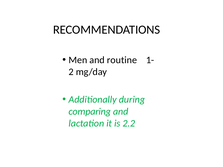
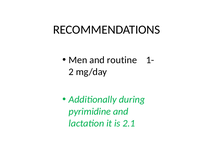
comparing: comparing -> pyrimidine
2.2: 2.2 -> 2.1
